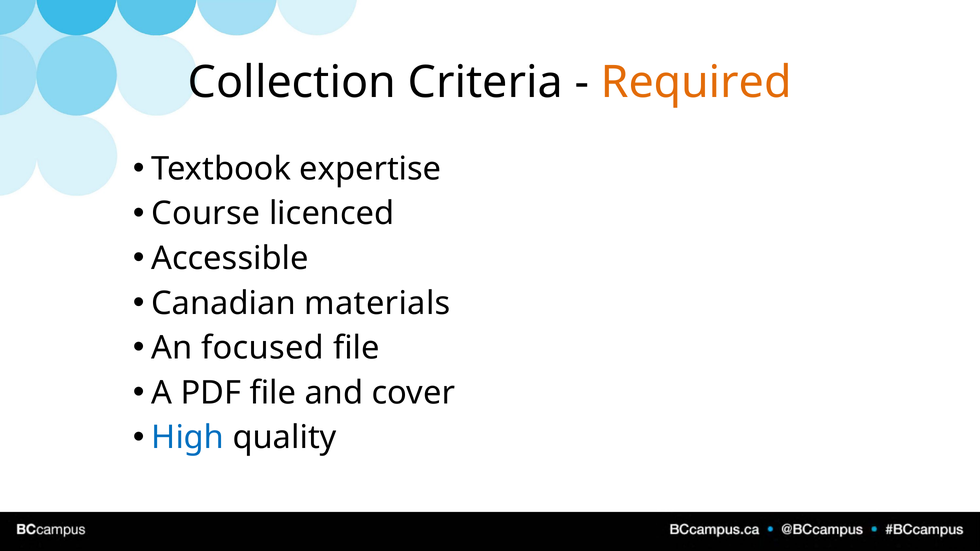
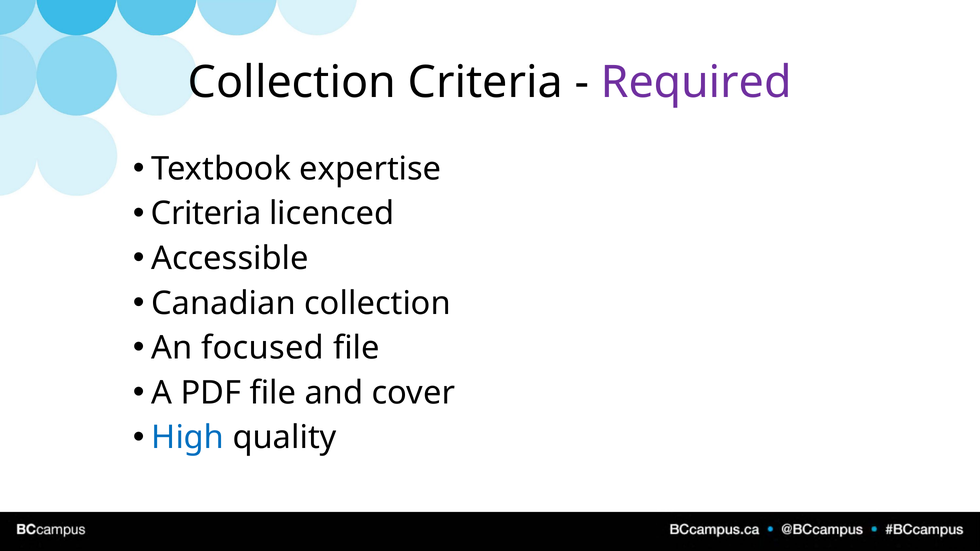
Required colour: orange -> purple
Course at (206, 214): Course -> Criteria
Canadian materials: materials -> collection
